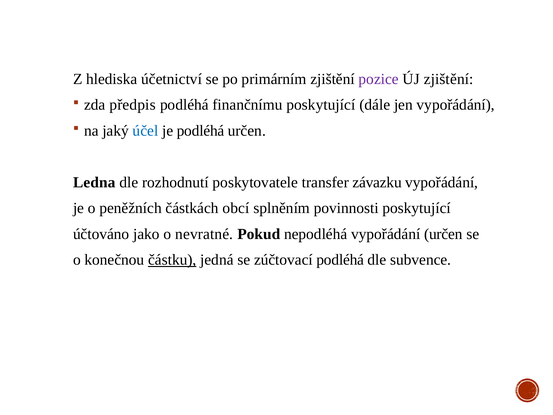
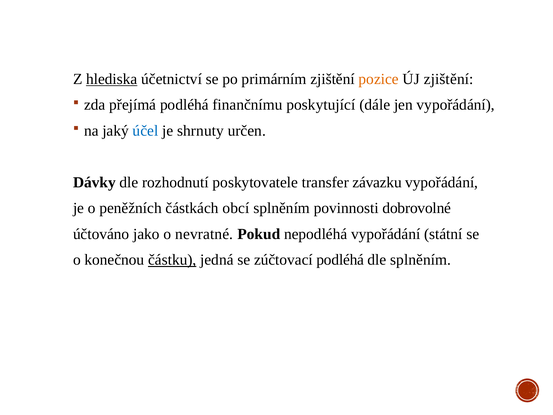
hlediska underline: none -> present
pozice colour: purple -> orange
předpis: předpis -> přejímá
je podléhá: podléhá -> shrnuty
Ledna: Ledna -> Dávky
povinnosti poskytující: poskytující -> dobrovolné
vypořádání určen: určen -> státní
dle subvence: subvence -> splněním
